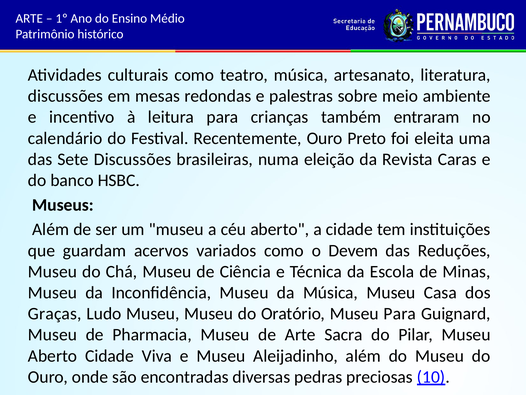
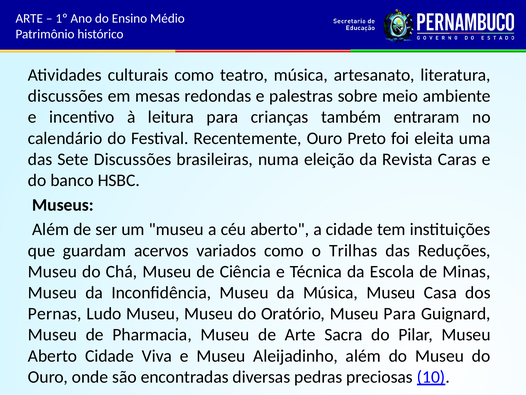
Devem: Devem -> Trilhas
Graças: Graças -> Pernas
